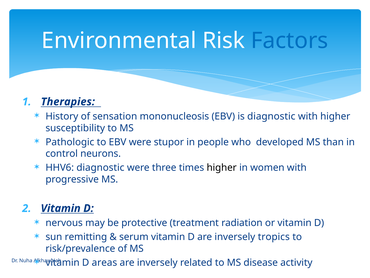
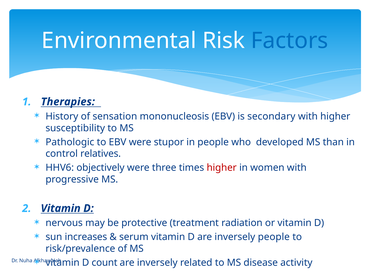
is diagnostic: diagnostic -> secondary
neurons: neurons -> relatives
HHV6 diagnostic: diagnostic -> objectively
higher at (222, 167) colour: black -> red
remitting: remitting -> increases
inversely tropics: tropics -> people
areas: areas -> count
